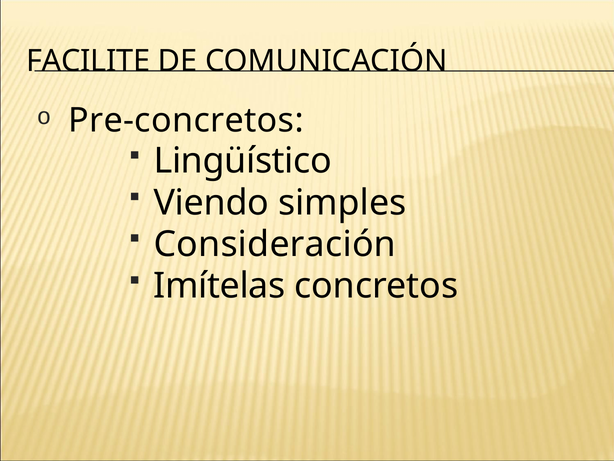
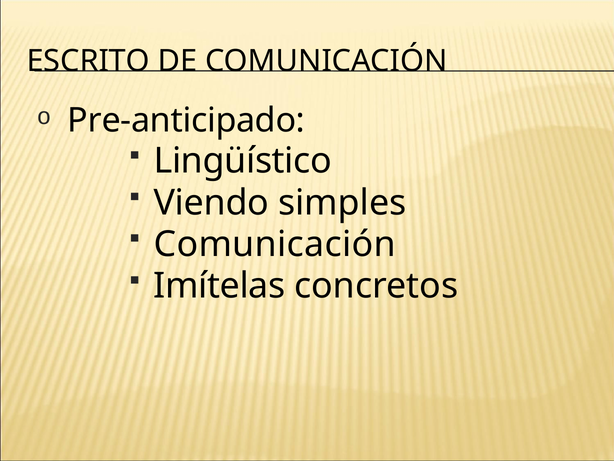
FACILITE: FACILITE -> ESCRITO
Pre-concretos: Pre-concretos -> Pre-anticipado
Consideración at (275, 244): Consideración -> Comunicación
